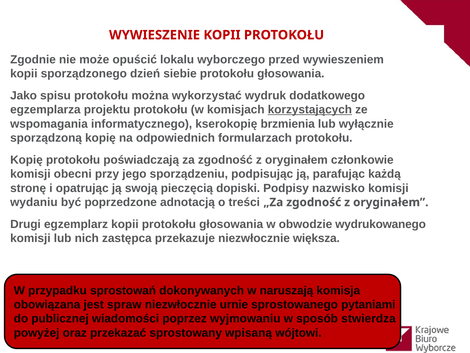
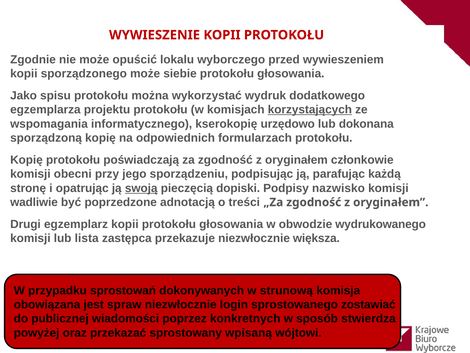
sporządzonego dzień: dzień -> może
brzmienia: brzmienia -> urzędowo
wyłącznie: wyłącznie -> dokonana
swoją underline: none -> present
wydaniu: wydaniu -> wadliwie
nich: nich -> lista
naruszają: naruszają -> strunową
urnie: urnie -> login
pytaniami: pytaniami -> zostawiać
wyjmowaniu: wyjmowaniu -> konkretnych
